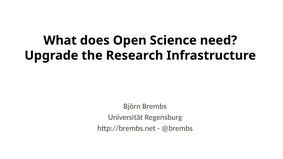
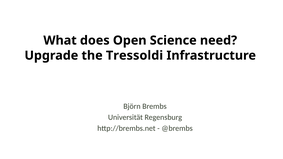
Research: Research -> Tressoldi
